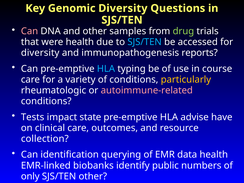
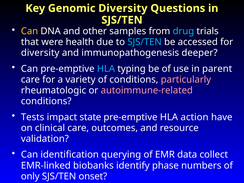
Can at (30, 31) colour: pink -> yellow
drug colour: light green -> light blue
reports: reports -> deeper
course: course -> parent
particularly colour: yellow -> pink
advise: advise -> action
collection: collection -> validation
data health: health -> collect
public: public -> phase
SJS/TEN other: other -> onset
